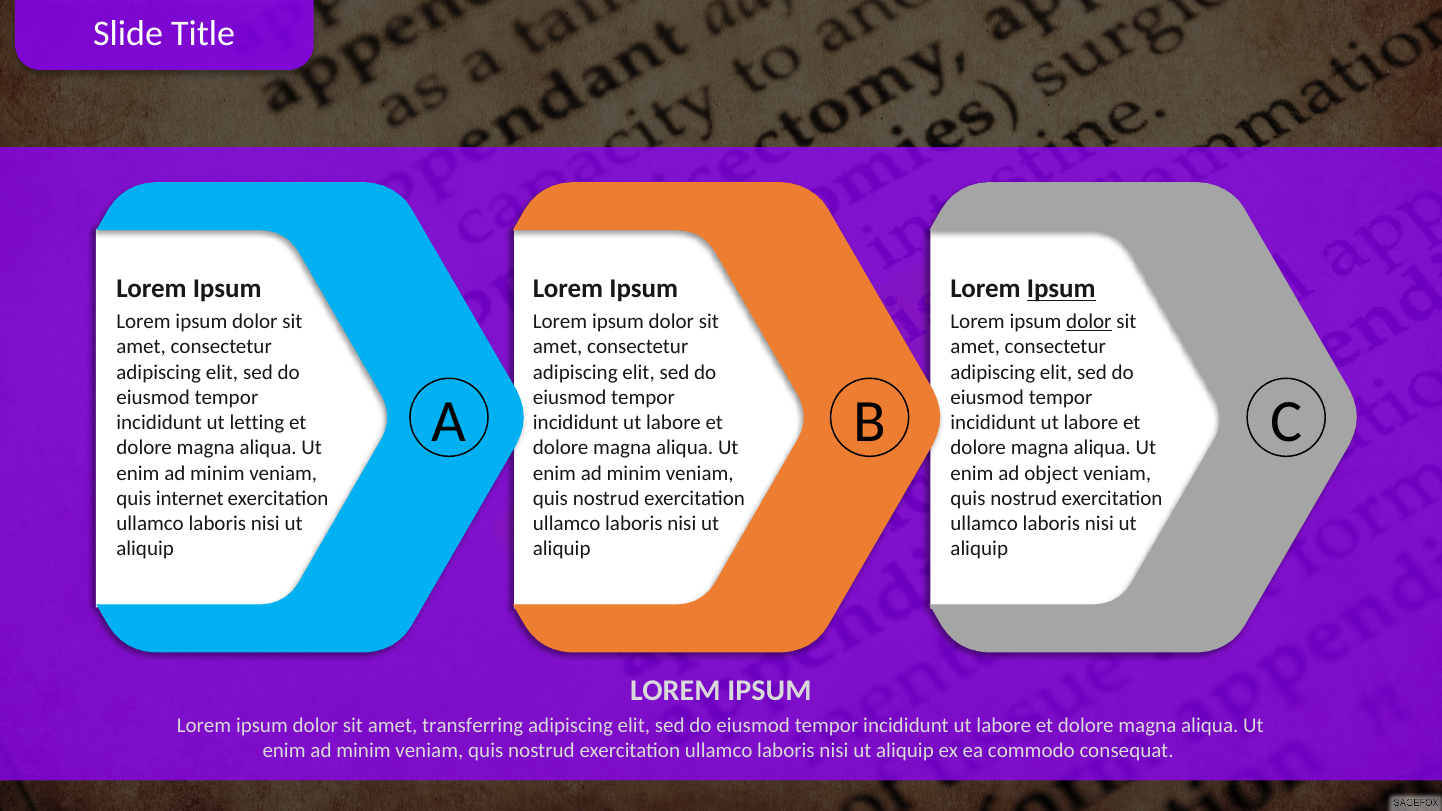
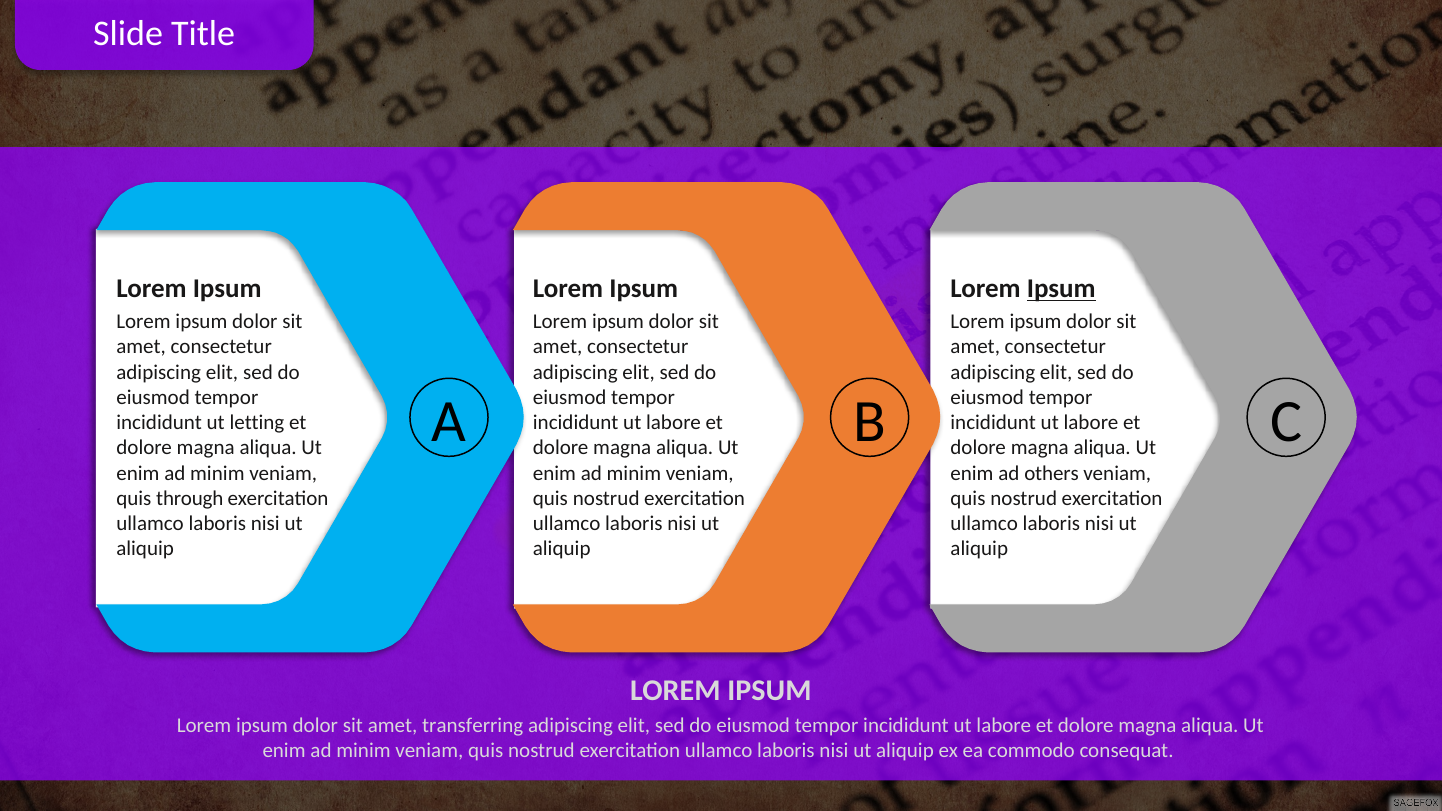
dolor at (1089, 322) underline: present -> none
object: object -> others
internet: internet -> through
